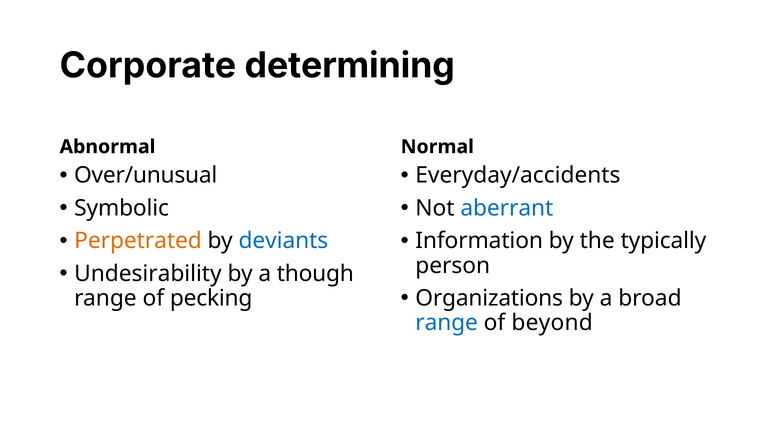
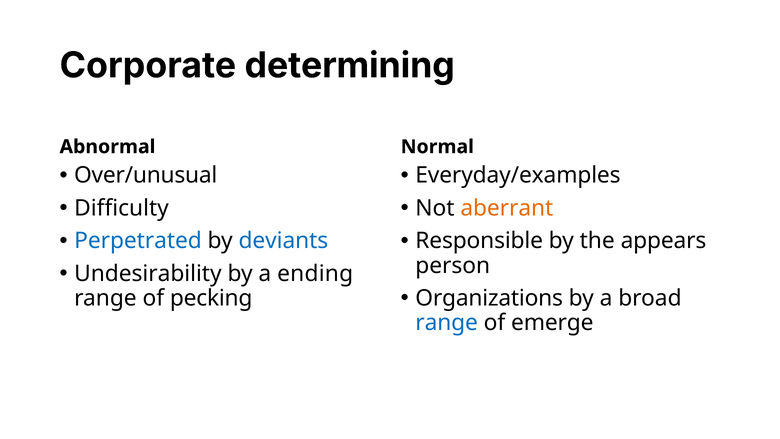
Everyday/accidents: Everyday/accidents -> Everyday/examples
Symbolic: Symbolic -> Difficulty
aberrant colour: blue -> orange
Perpetrated colour: orange -> blue
Information: Information -> Responsible
typically: typically -> appears
though: though -> ending
beyond: beyond -> emerge
